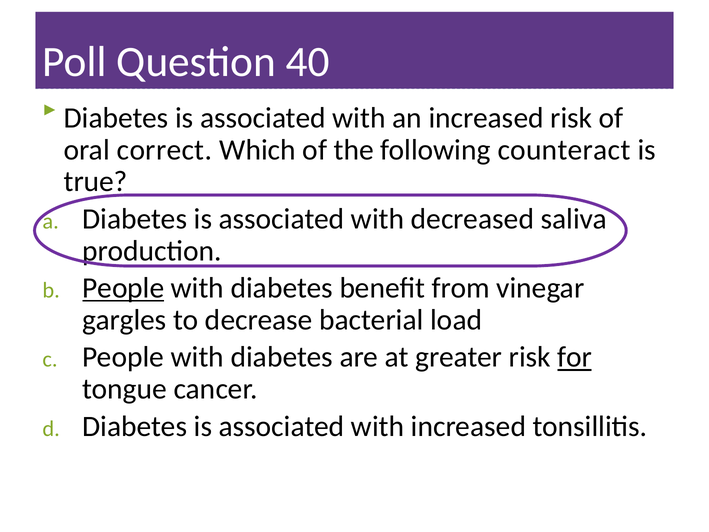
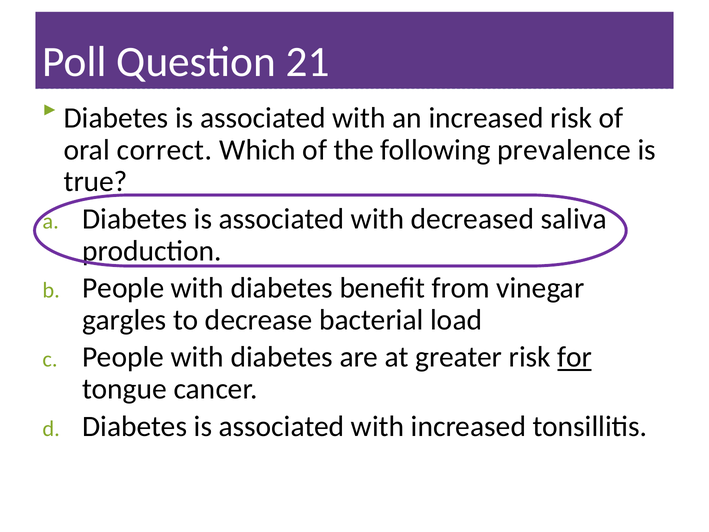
40: 40 -> 21
counteract: counteract -> prevalence
People at (123, 288) underline: present -> none
